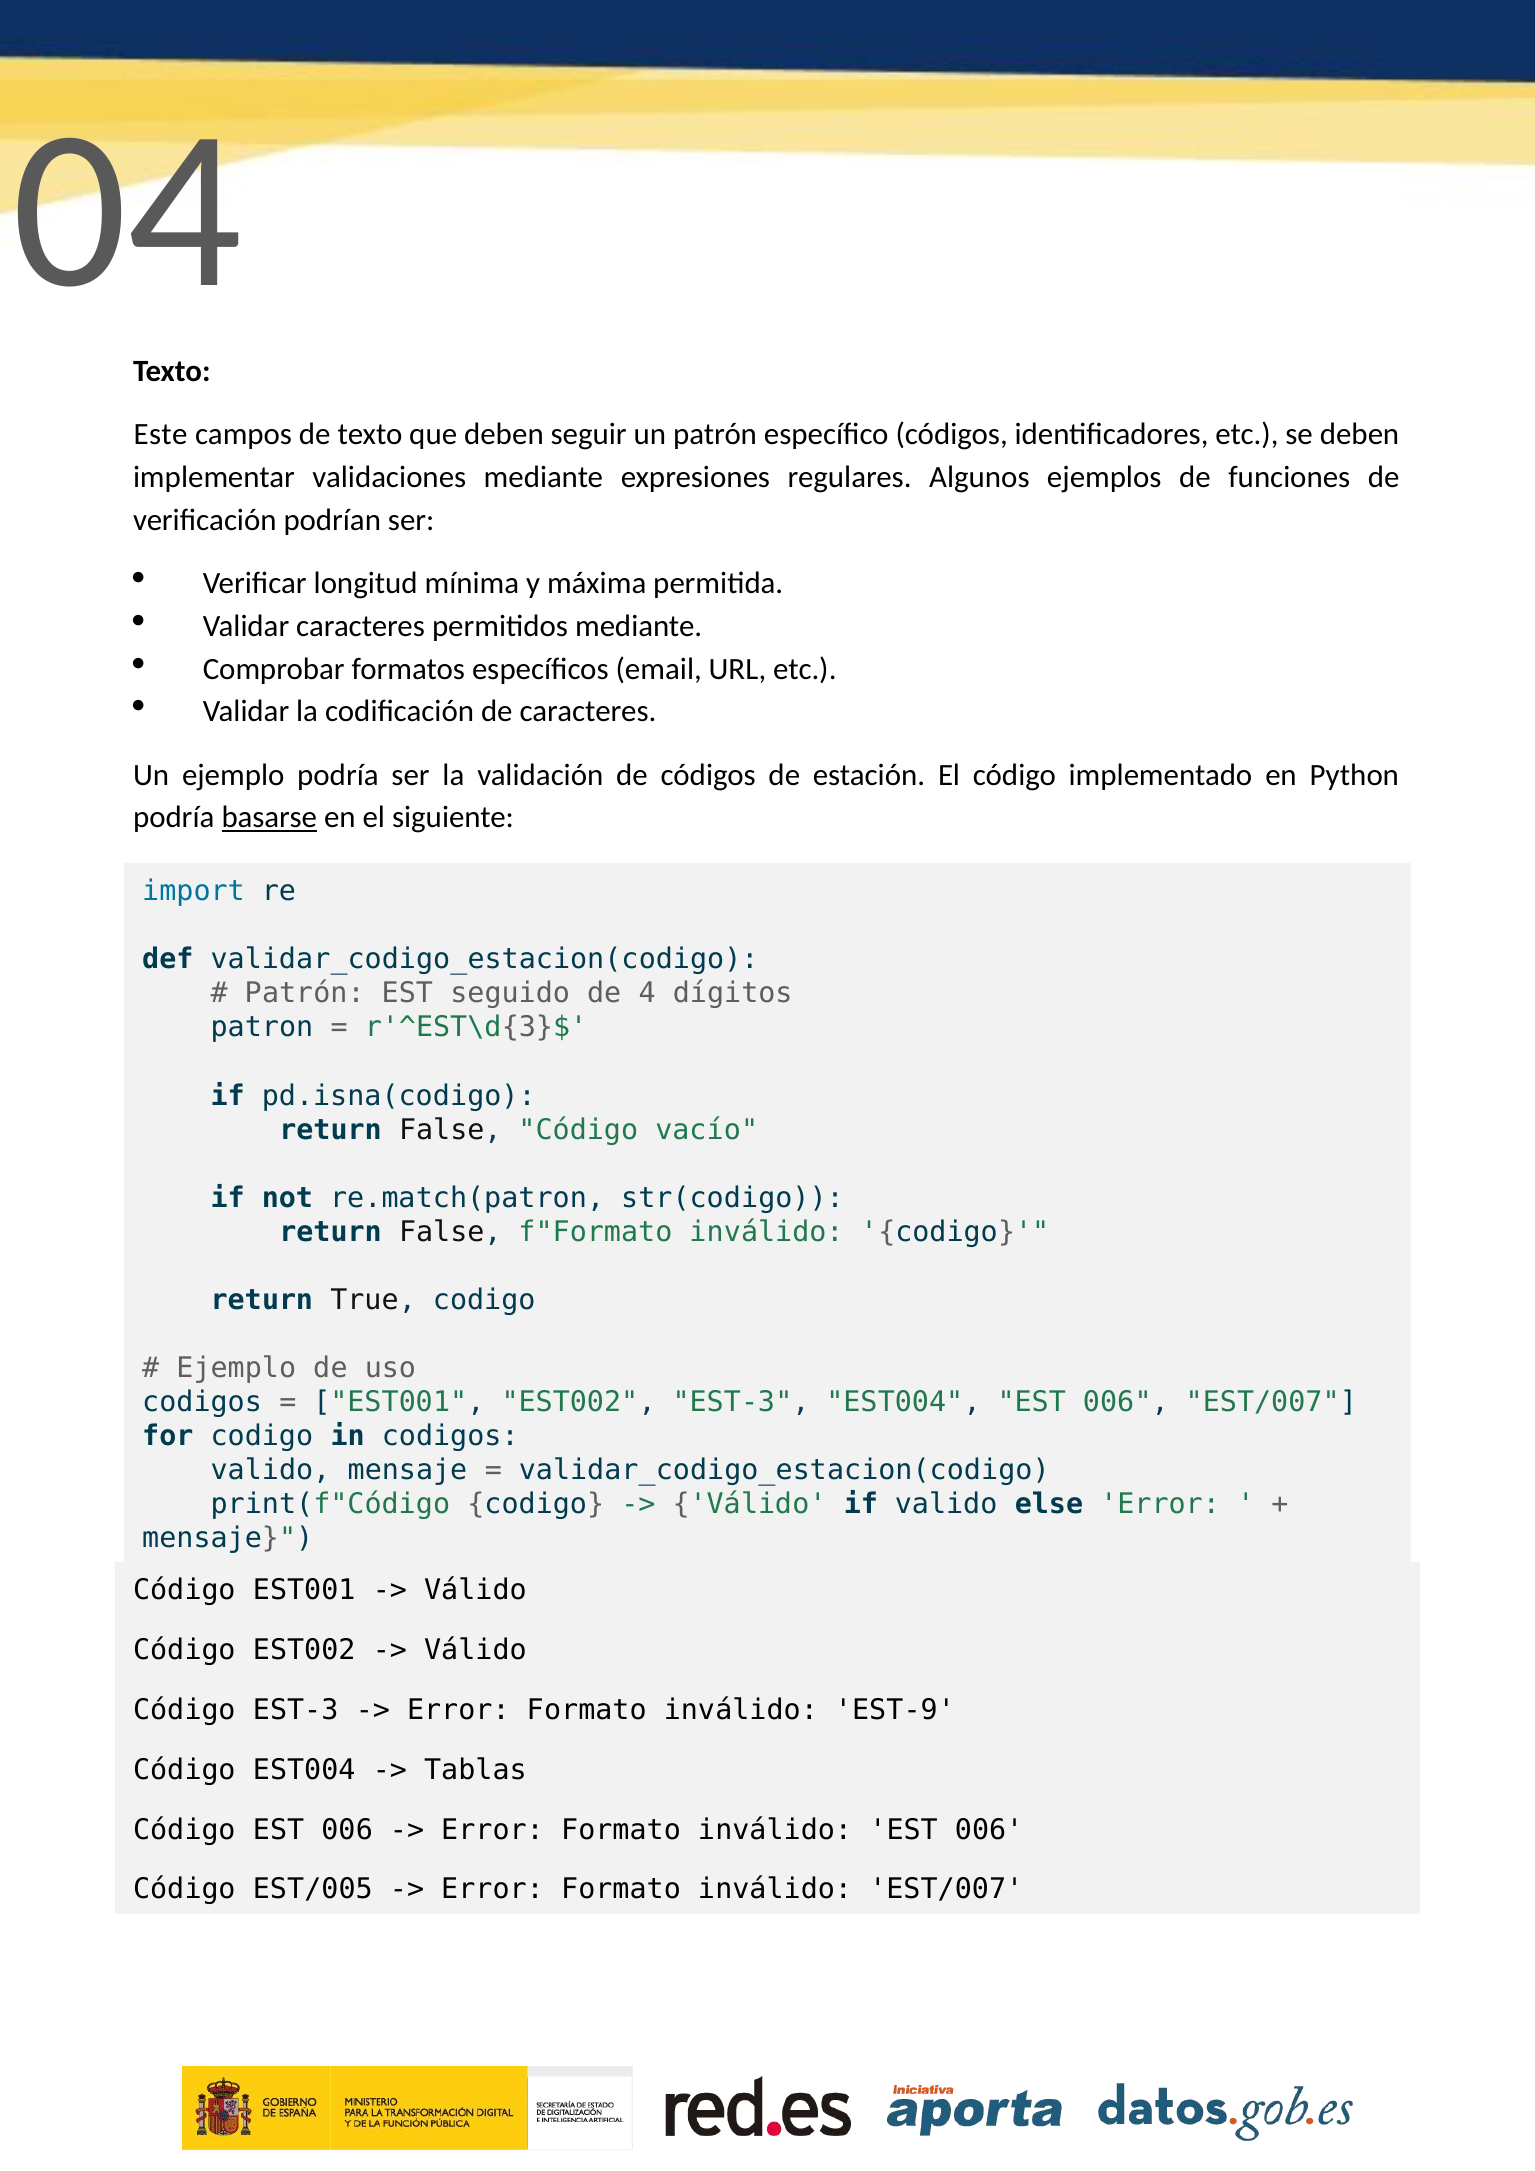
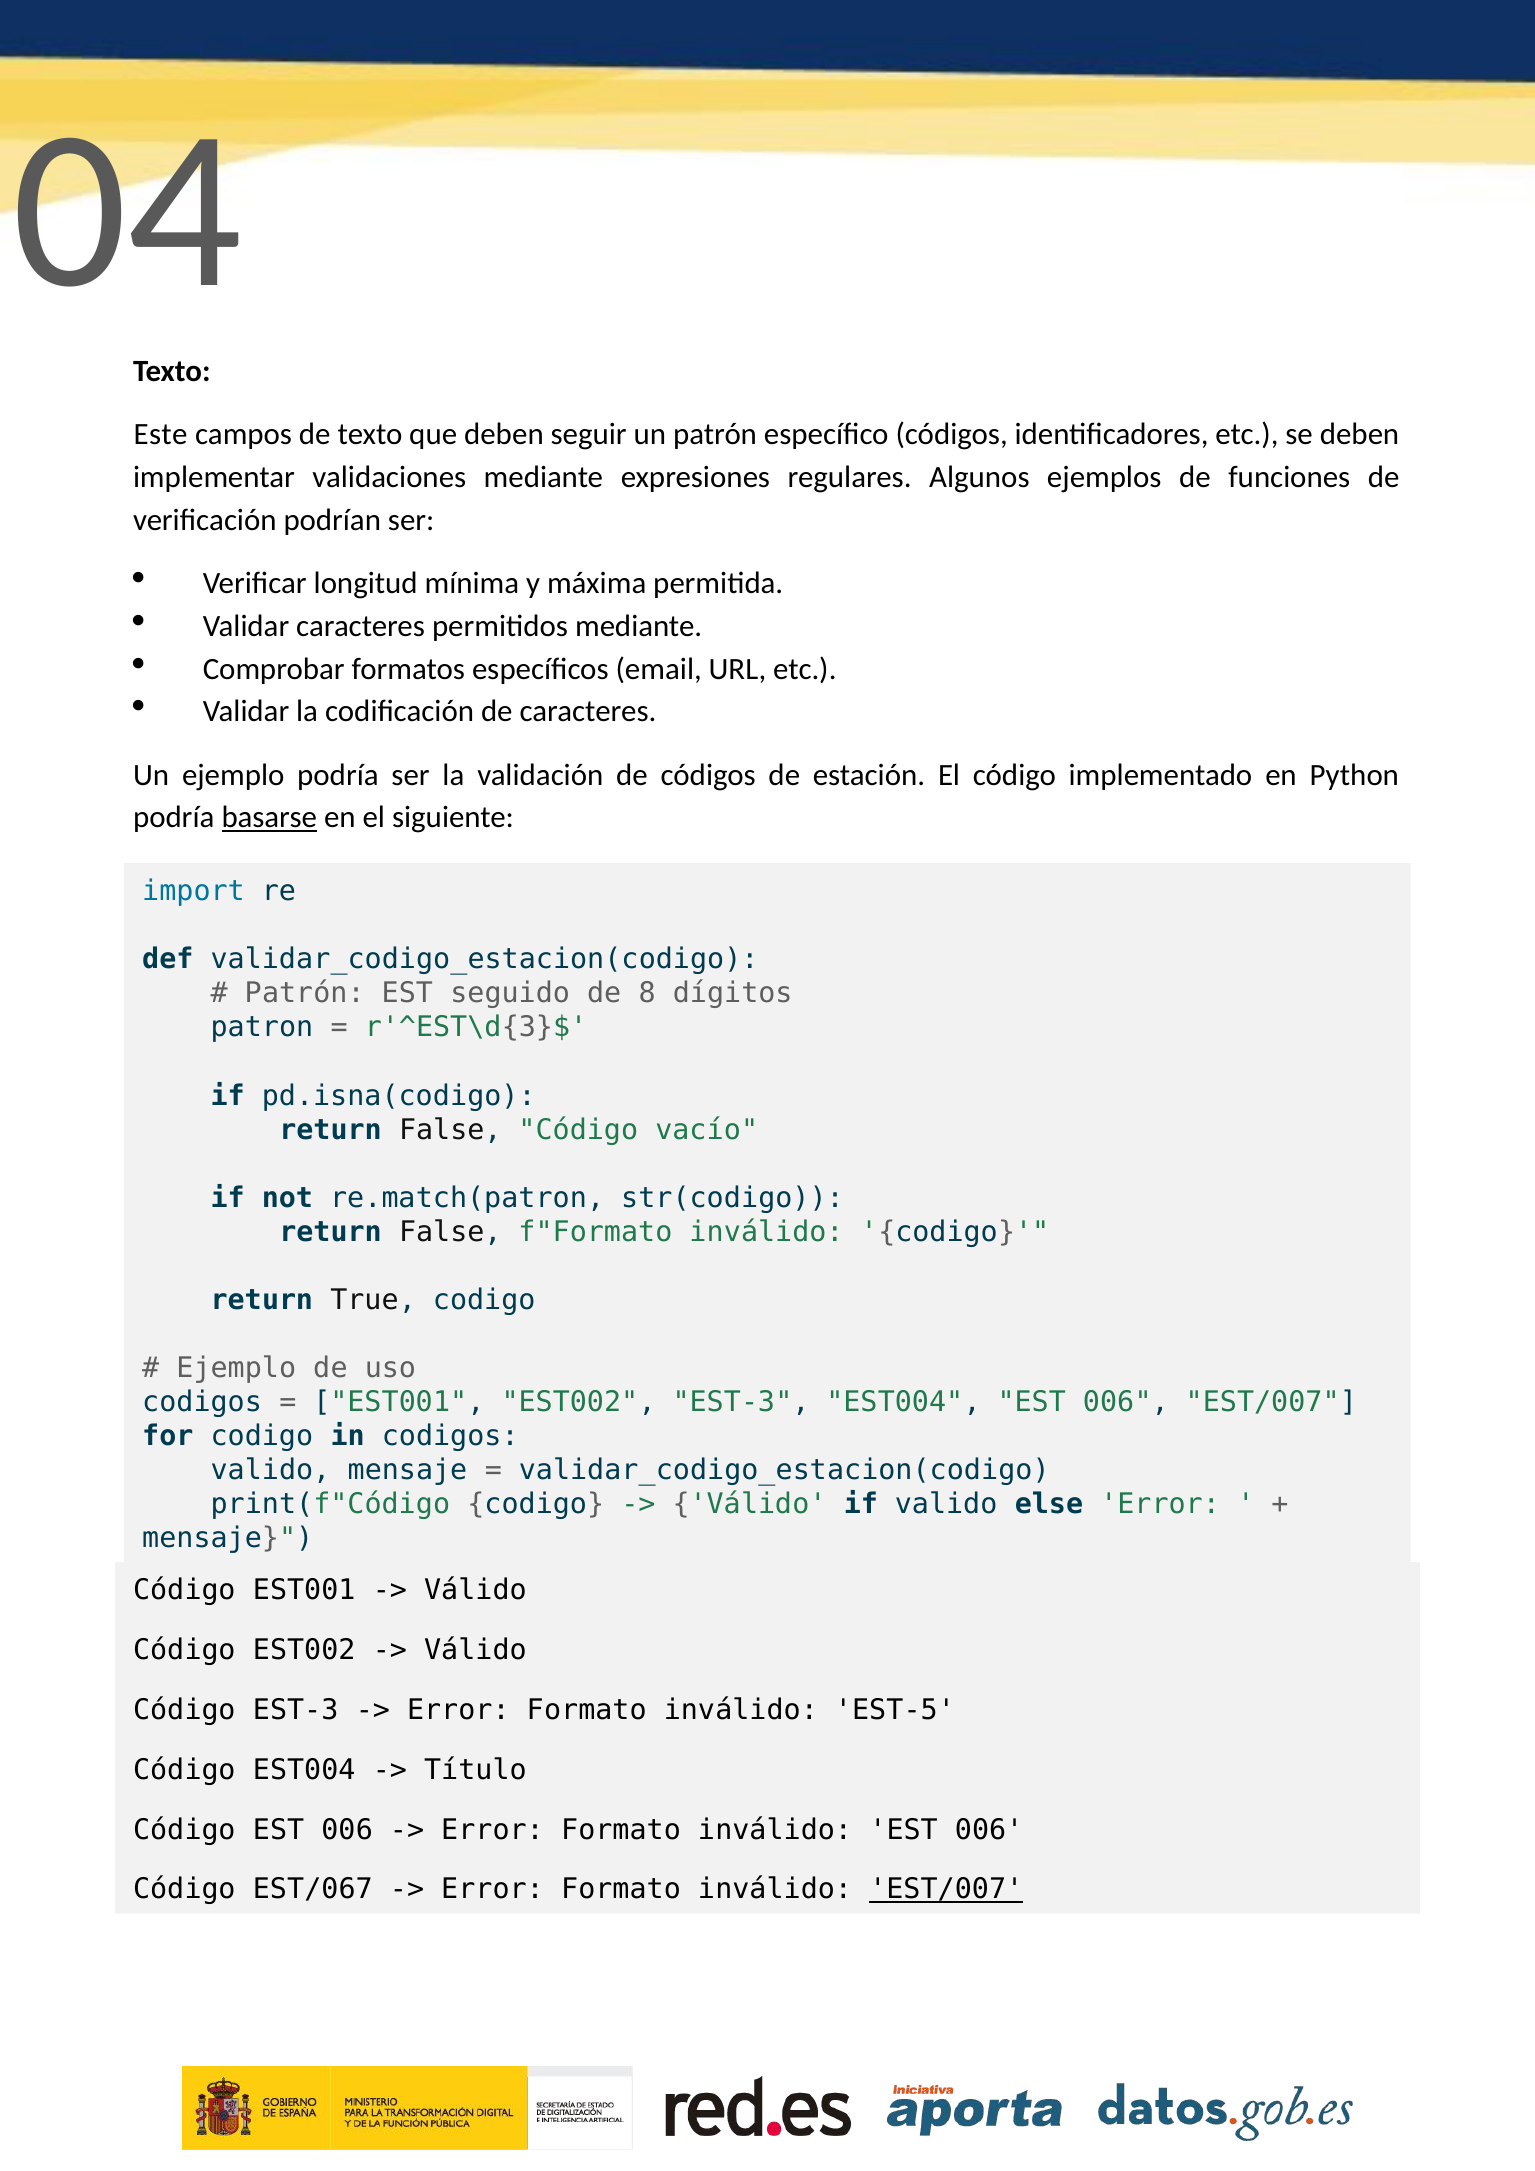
4: 4 -> 8
EST-9: EST-9 -> EST-5
Tablas: Tablas -> Título
EST/005: EST/005 -> EST/067
EST/007 at (946, 1890) underline: none -> present
